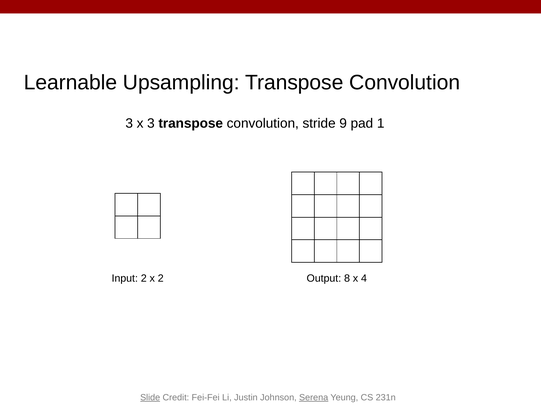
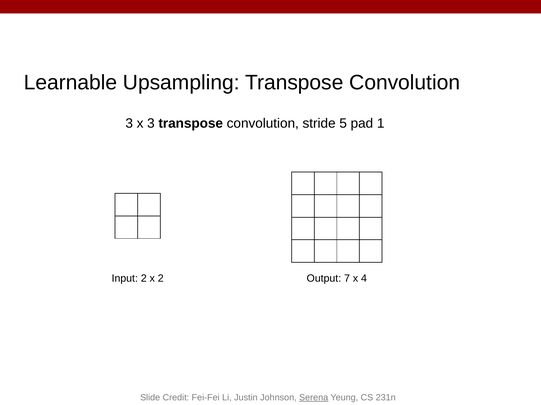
9: 9 -> 5
8: 8 -> 7
Slide underline: present -> none
